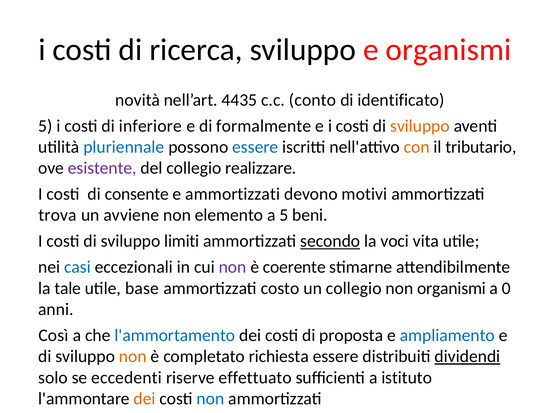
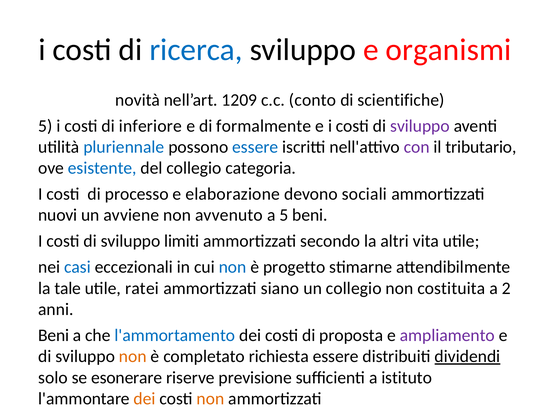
ricerca colour: black -> blue
4435: 4435 -> 1209
identificato: identificato -> scientifiche
sviluppo at (420, 126) colour: orange -> purple
con colour: orange -> purple
esistente colour: purple -> blue
realizzare: realizzare -> categoria
consente: consente -> processo
e ammortizzati: ammortizzati -> elaborazione
motivi: motivi -> sociali
trova: trova -> nuovi
elemento: elemento -> avvenuto
secondo underline: present -> none
voci: voci -> altri
non at (233, 267) colour: purple -> blue
coerente: coerente -> progetto
base: base -> ratei
costo: costo -> siano
non organismi: organismi -> costituita
0: 0 -> 2
Così at (53, 335): Così -> Beni
ampliamento colour: blue -> purple
eccedenti: eccedenti -> esonerare
effettuato: effettuato -> previsione
non at (210, 398) colour: blue -> orange
